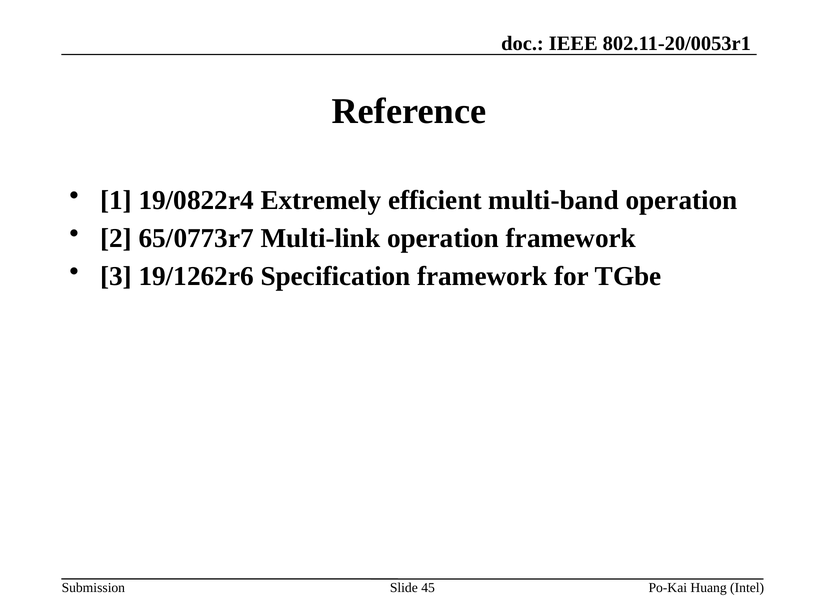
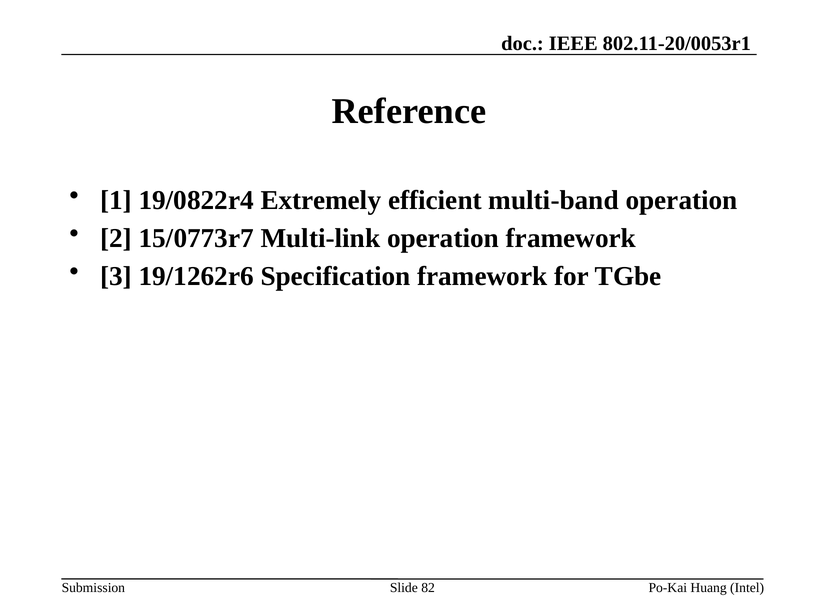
65/0773r7: 65/0773r7 -> 15/0773r7
45: 45 -> 82
